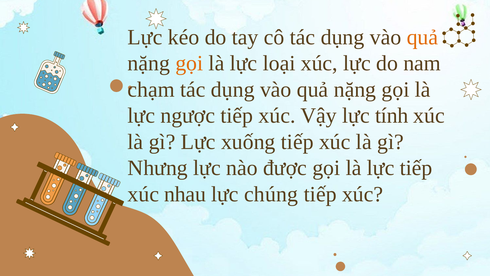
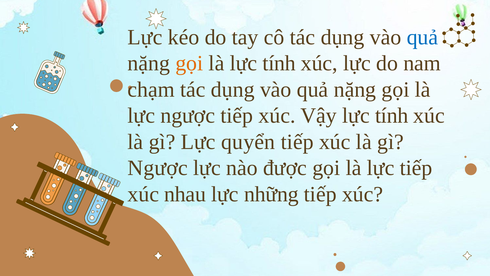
quả at (422, 37) colour: orange -> blue
là lực loại: loại -> tính
xuống: xuống -> quyển
Nhưng at (158, 168): Nhưng -> Ngược
chúng: chúng -> những
